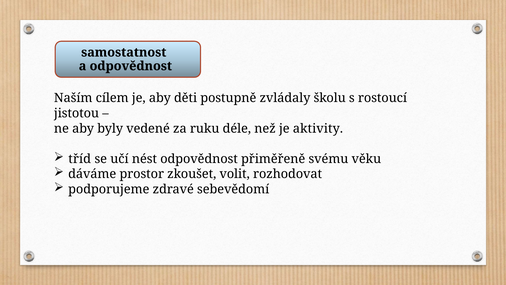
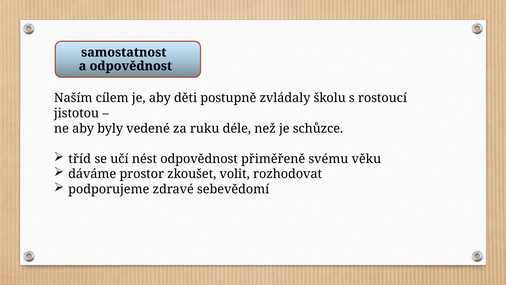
aktivity: aktivity -> schůzce
